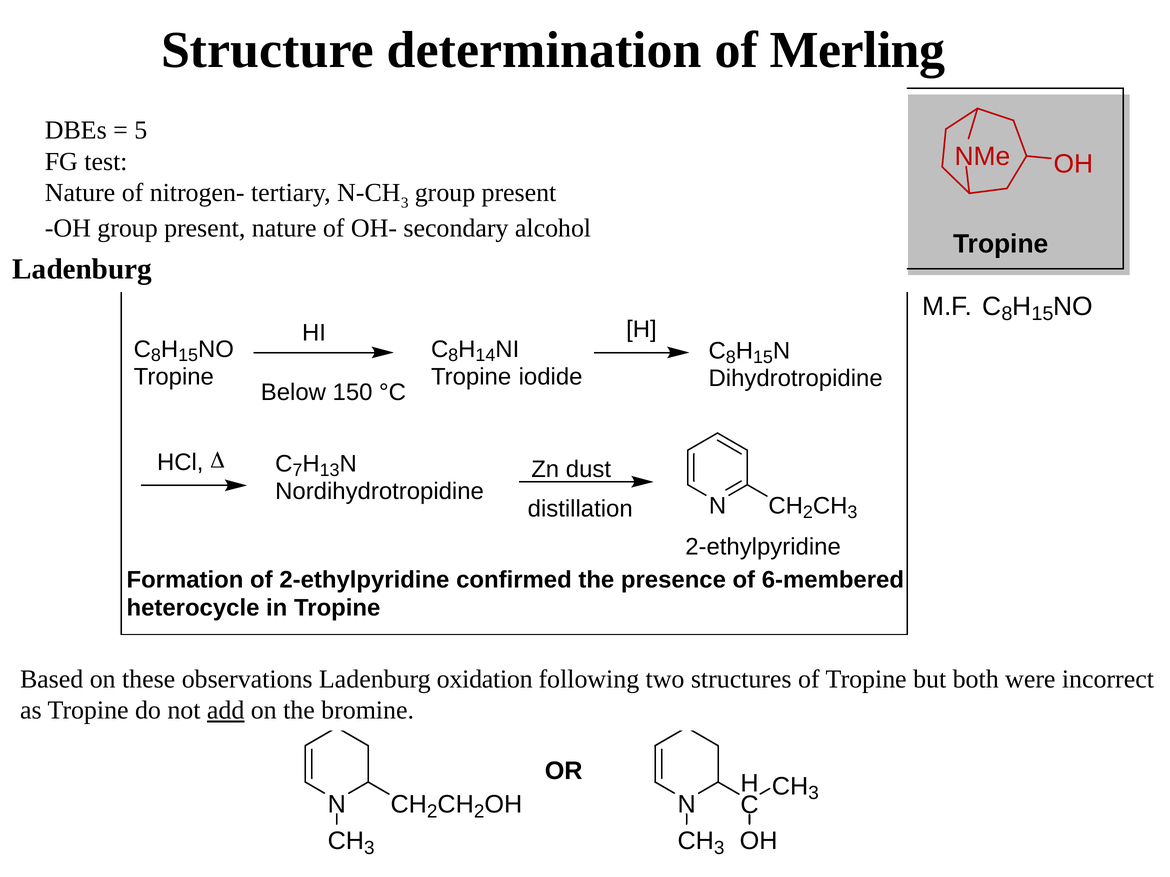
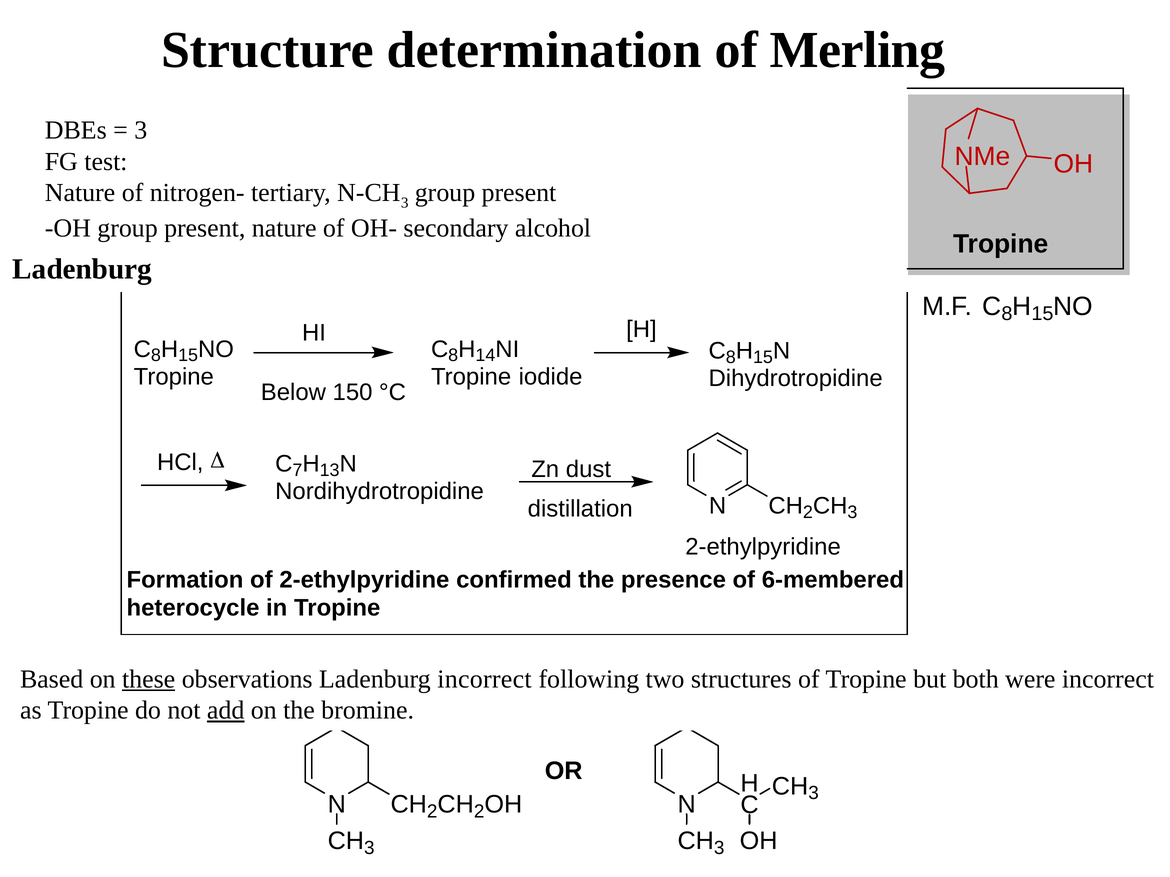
5 at (141, 130): 5 -> 3
these underline: none -> present
Ladenburg oxidation: oxidation -> incorrect
